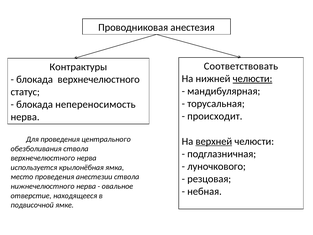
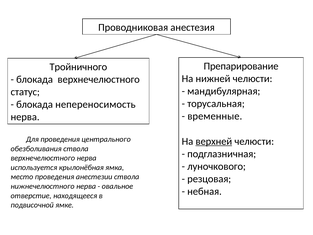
Соответствовать: Соответствовать -> Препарирование
Контрактуры: Контрактуры -> Тройничного
челюсти at (253, 79) underline: present -> none
происходит: происходит -> временные
